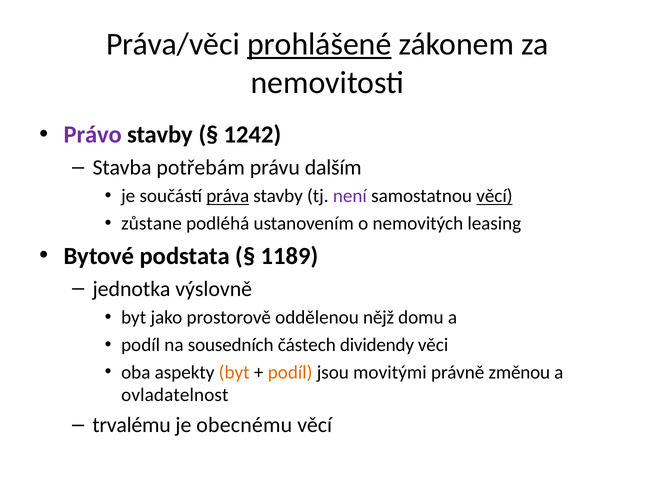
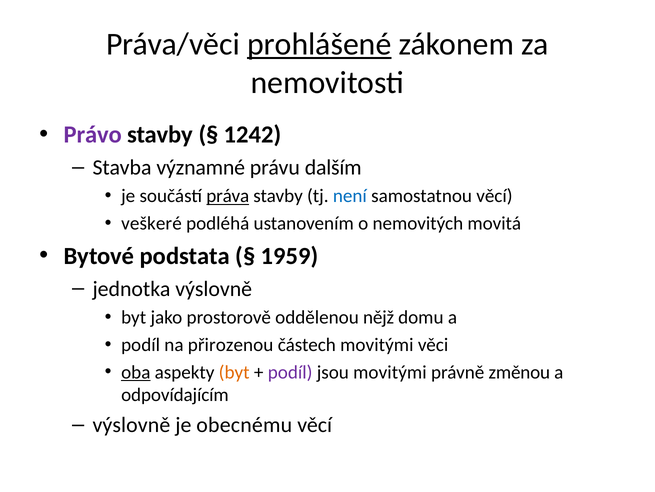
potřebám: potřebám -> významné
není colour: purple -> blue
věcí at (494, 196) underline: present -> none
zůstane: zůstane -> veškeré
leasing: leasing -> movitá
1189: 1189 -> 1959
sousedních: sousedních -> přirozenou
částech dividendy: dividendy -> movitými
oba underline: none -> present
podíl at (290, 372) colour: orange -> purple
ovladatelnost: ovladatelnost -> odpovídajícím
trvalému at (132, 424): trvalému -> výslovně
